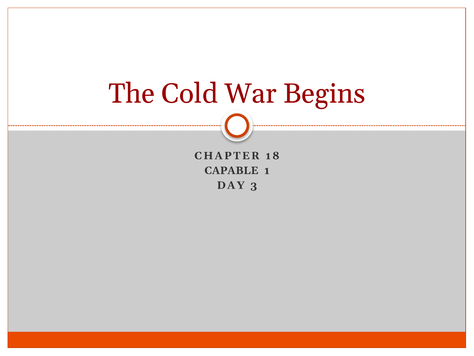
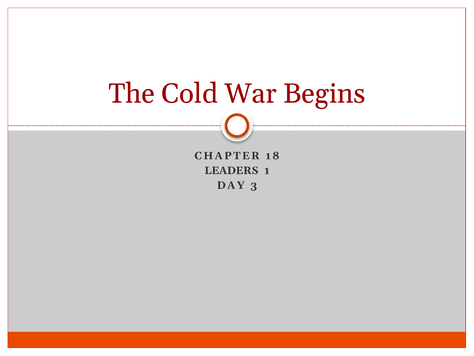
CAPABLE: CAPABLE -> LEADERS
